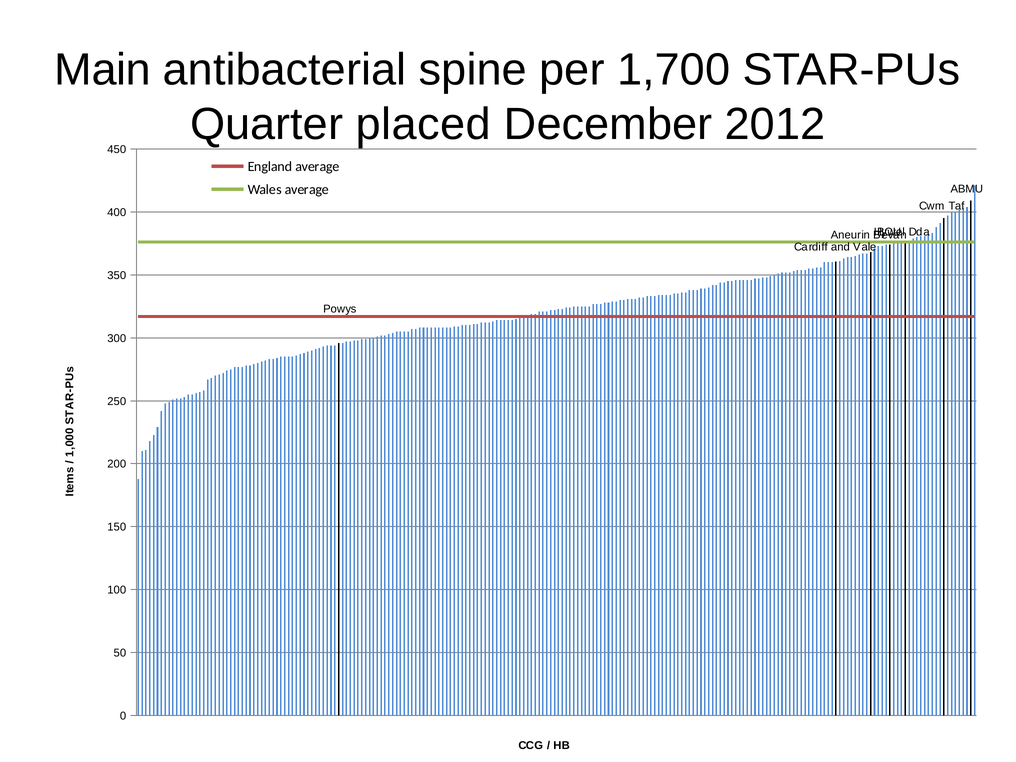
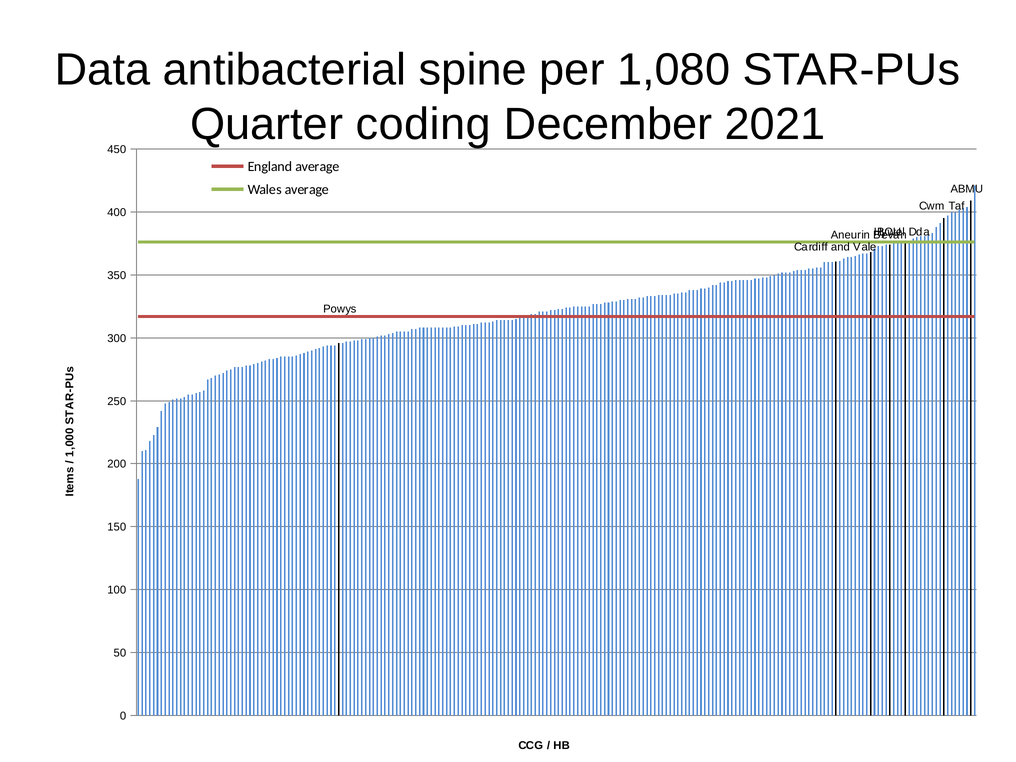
Main: Main -> Data
1,700: 1,700 -> 1,080
placed: placed -> coding
2012: 2012 -> 2021
